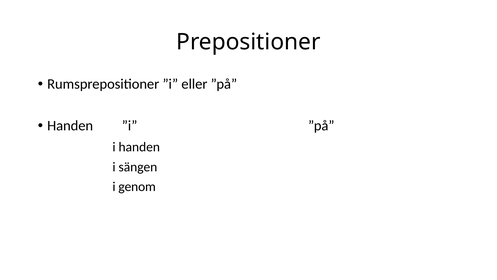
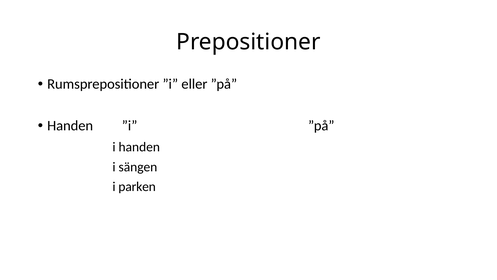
genom: genom -> parken
